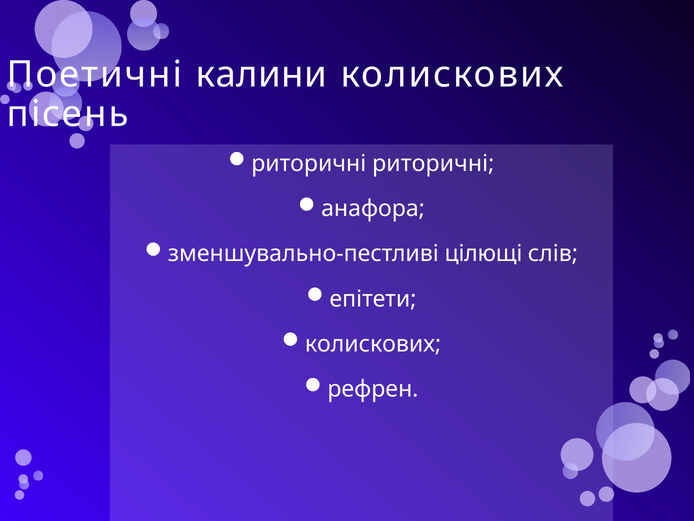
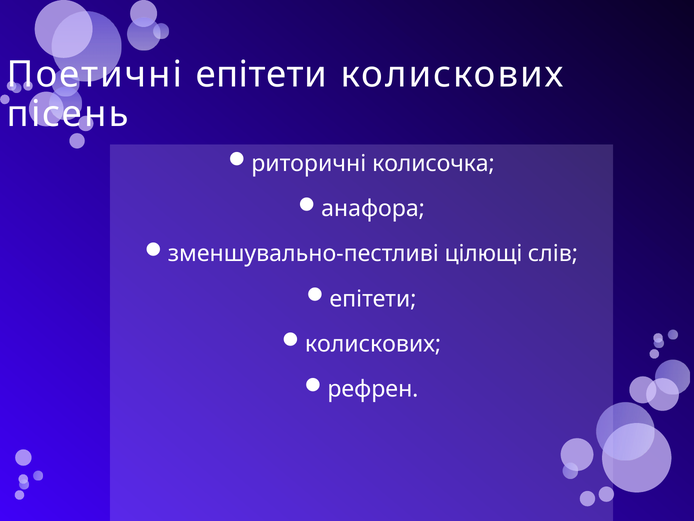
Поетичні калини: калини -> епітети
риторичні риторичні: риторичні -> колисочка
